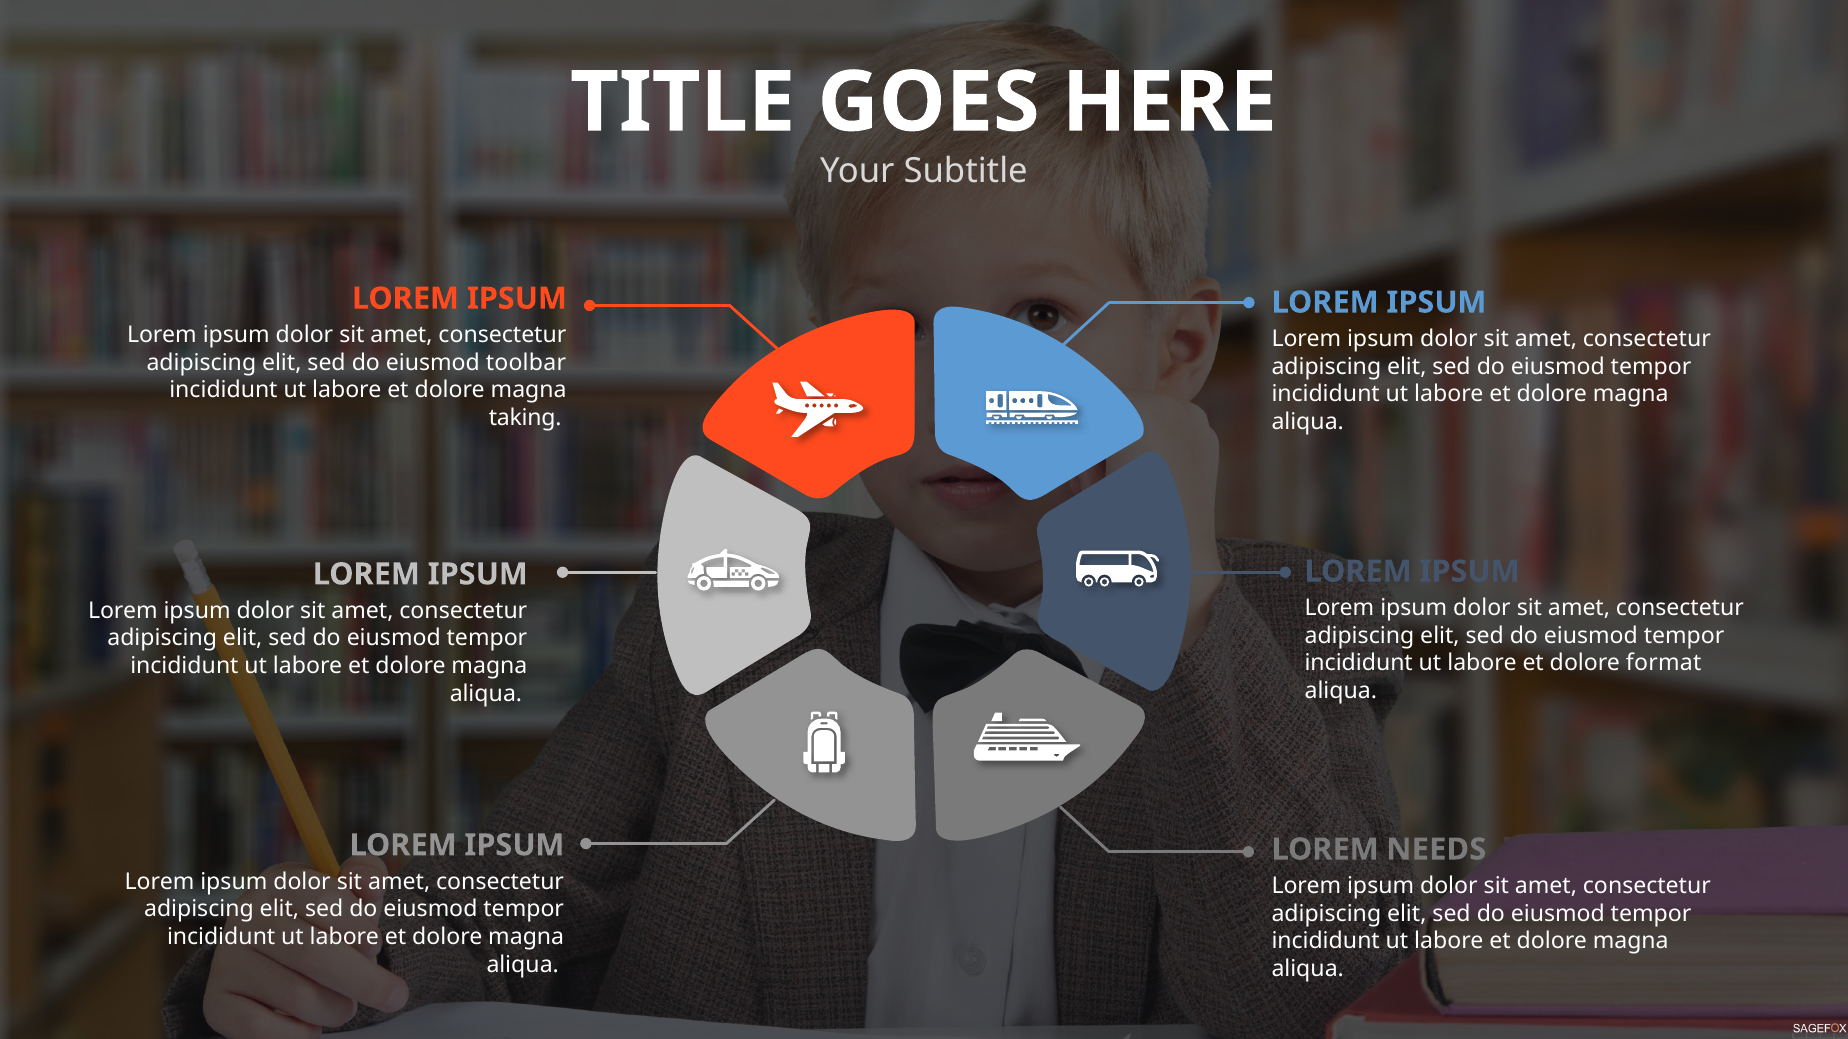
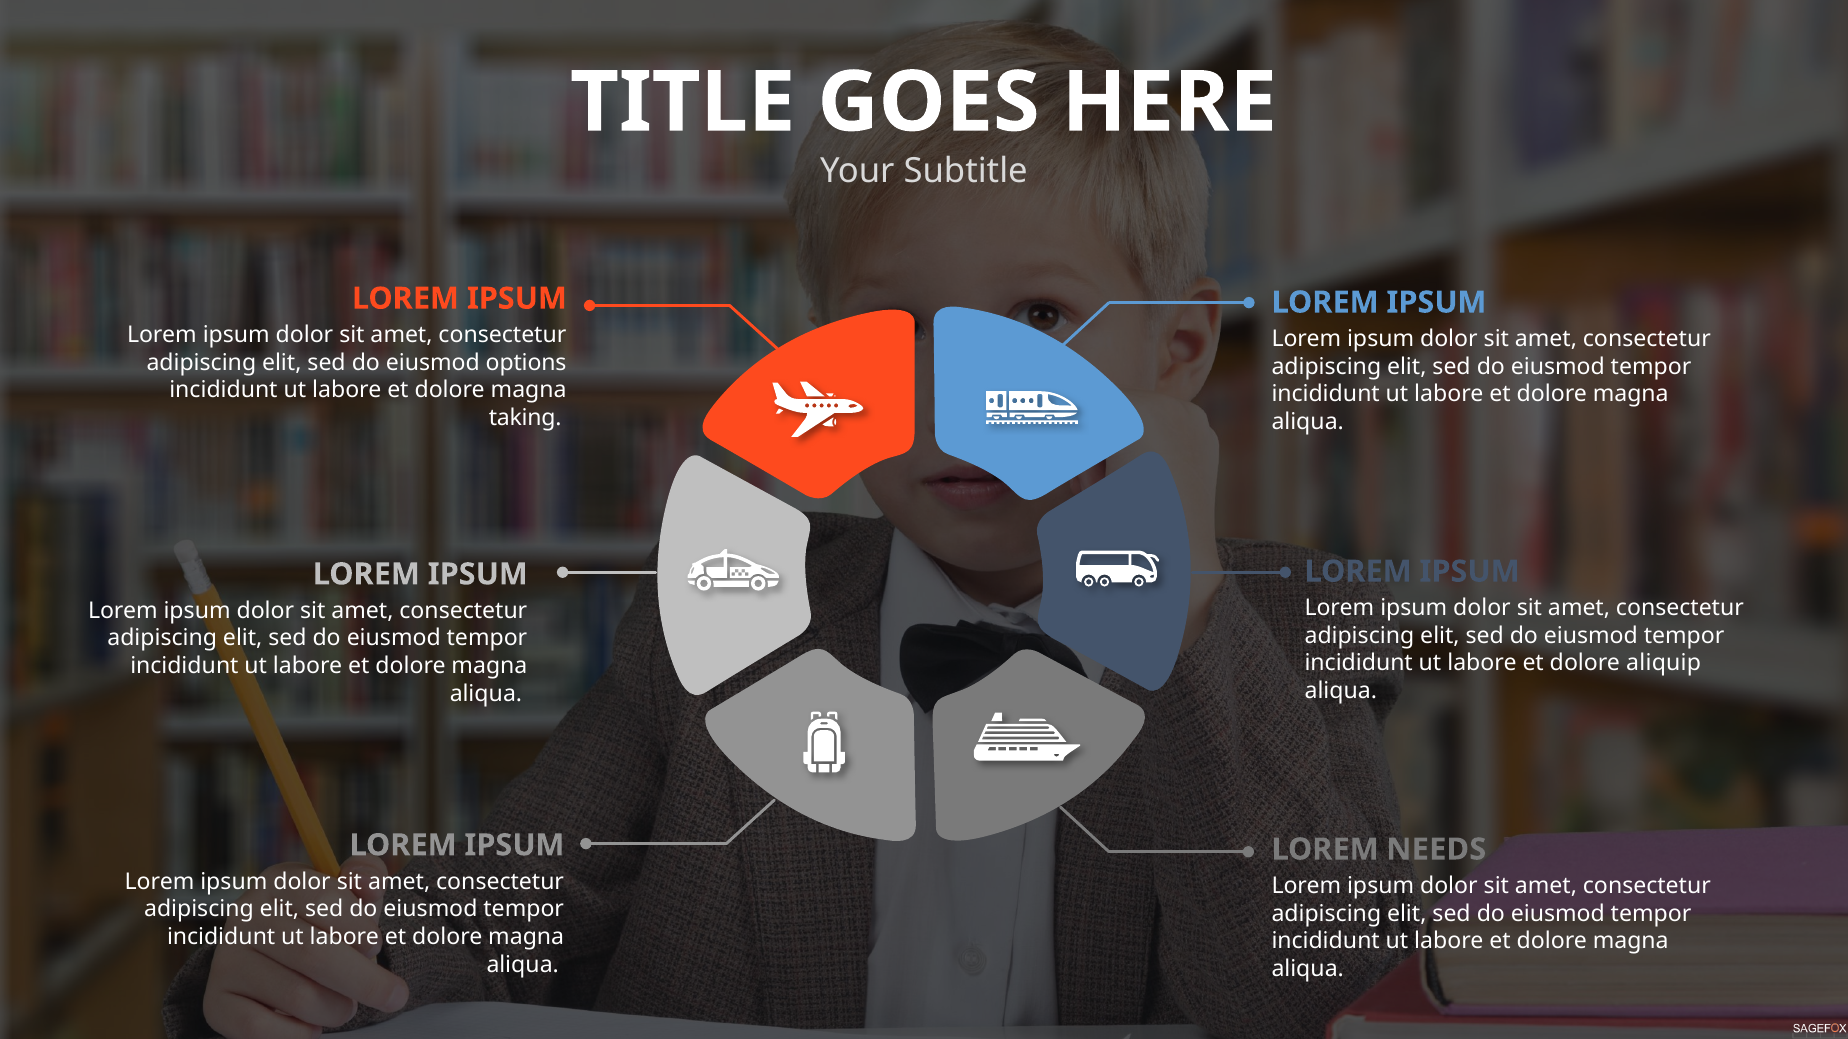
toolbar: toolbar -> options
format: format -> aliquip
